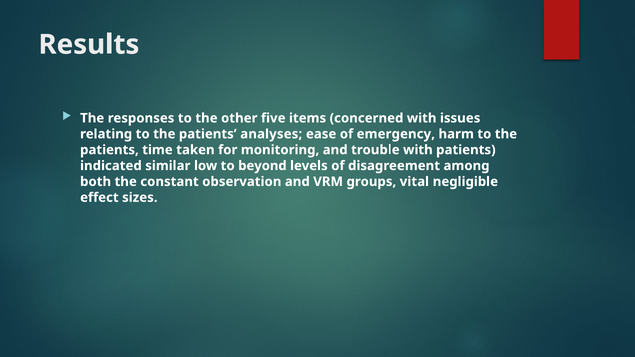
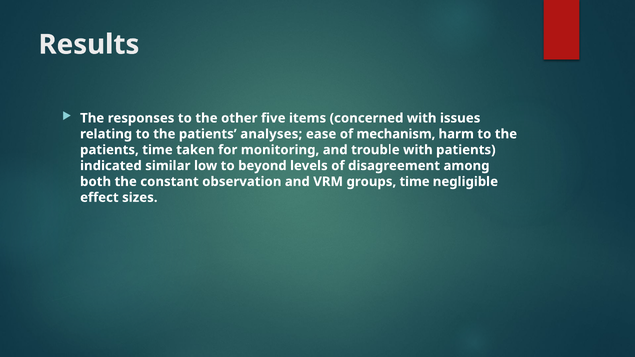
emergency: emergency -> mechanism
groups vital: vital -> time
